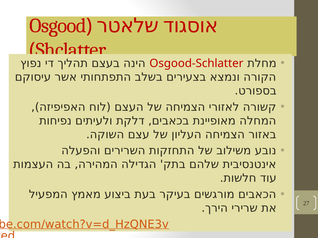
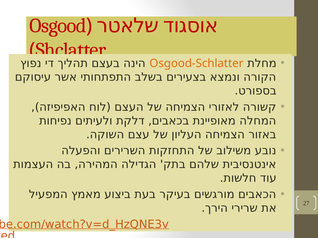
Osgood-Schlatter colour: red -> orange
